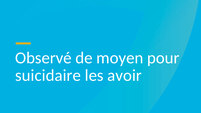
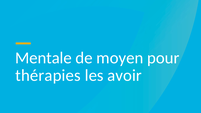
Observé: Observé -> Mentale
suicidaire: suicidaire -> thérapies
